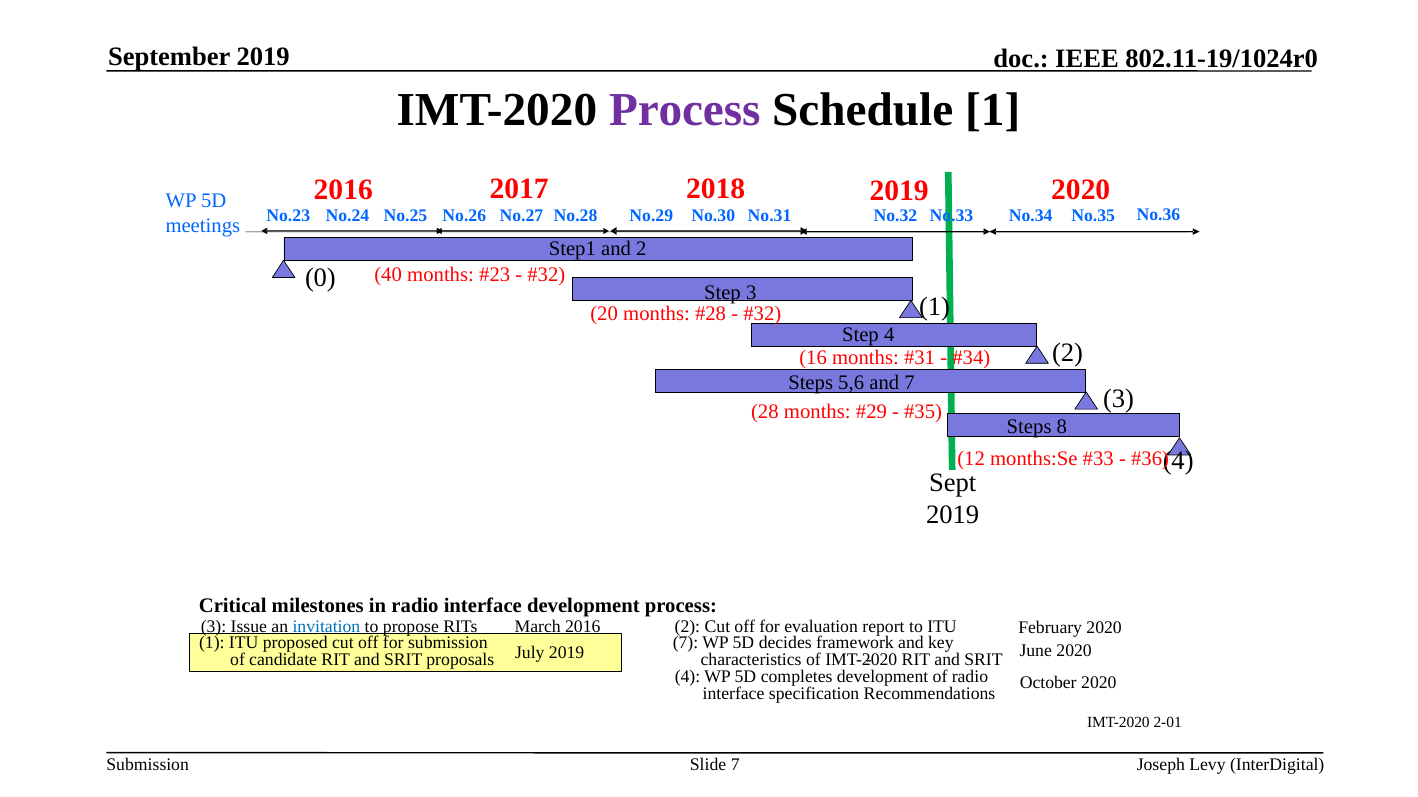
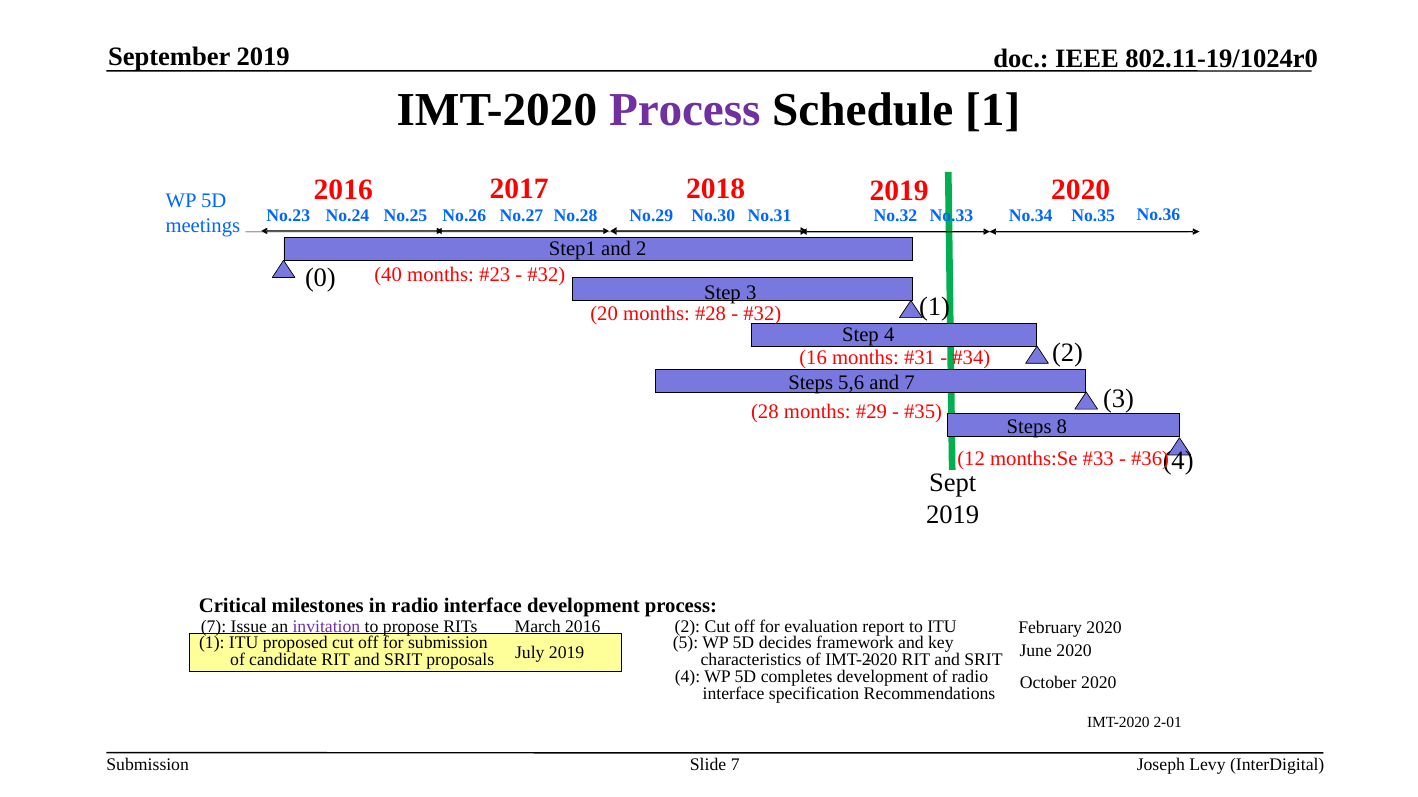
3 at (214, 627): 3 -> 7
invitation colour: blue -> purple
7 at (686, 644): 7 -> 5
